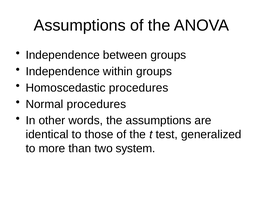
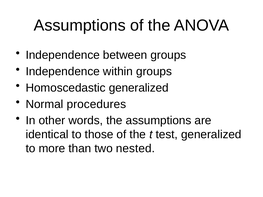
Homoscedastic procedures: procedures -> generalized
system: system -> nested
